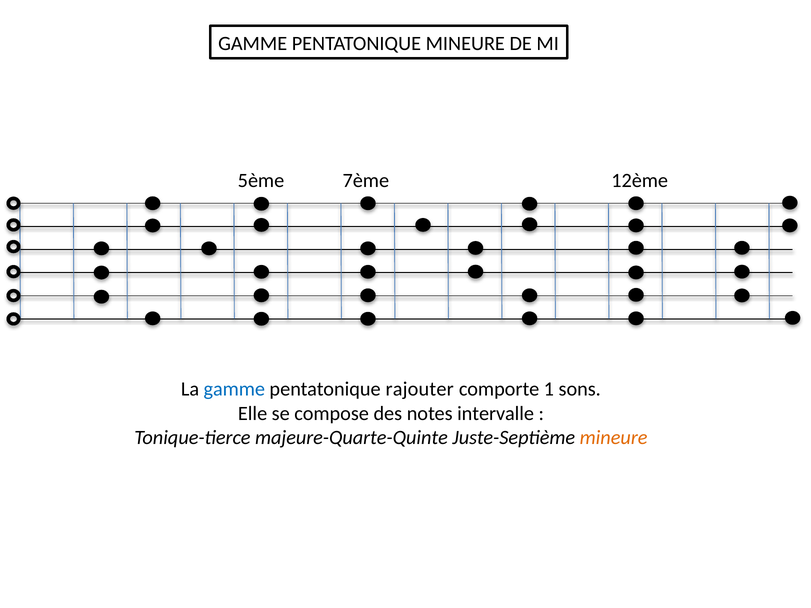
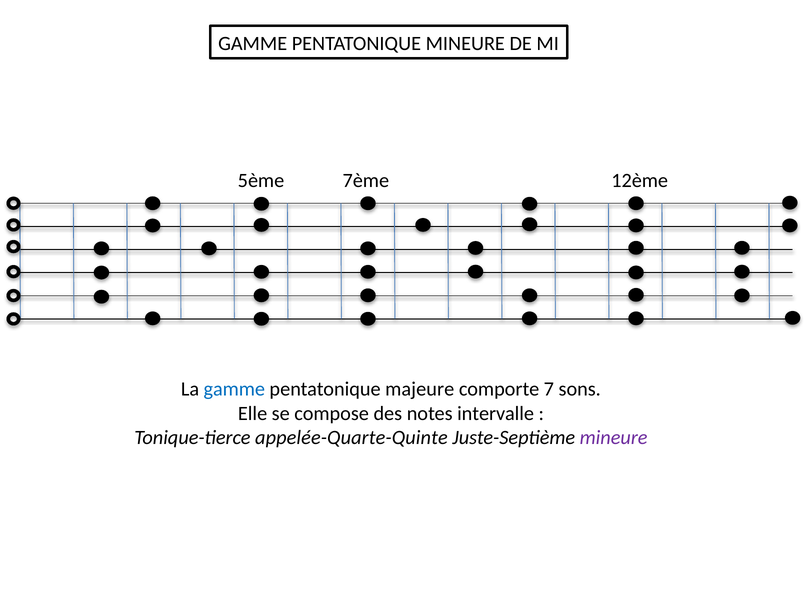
rajouter: rajouter -> majeure
1: 1 -> 7
majeure-Quarte-Quinte: majeure-Quarte-Quinte -> appelée-Quarte-Quinte
mineure at (614, 438) colour: orange -> purple
